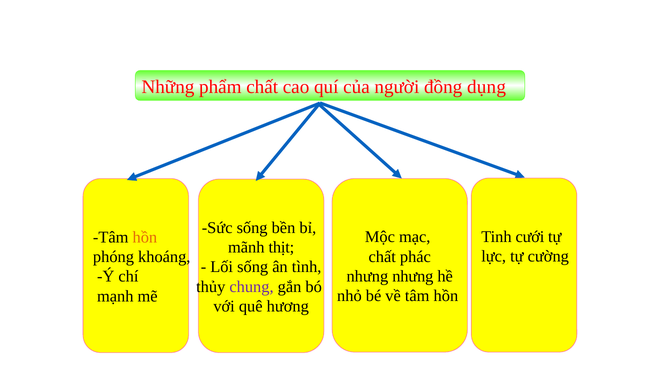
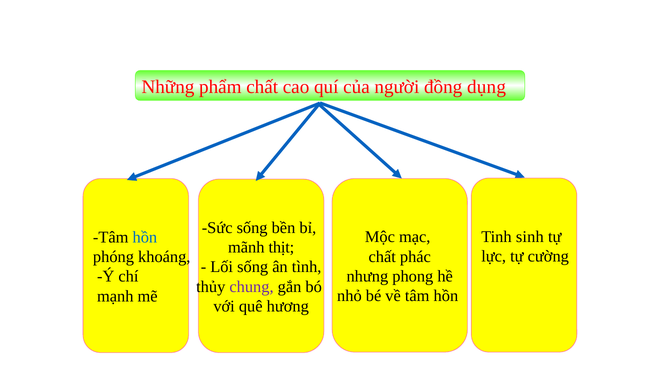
cưới: cưới -> sinh
hồn at (145, 237) colour: orange -> blue
nhưng nhưng: nhưng -> phong
